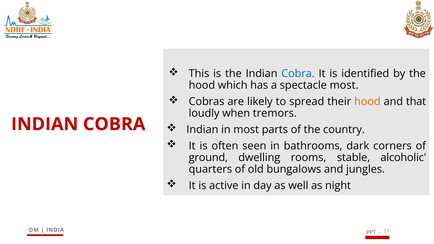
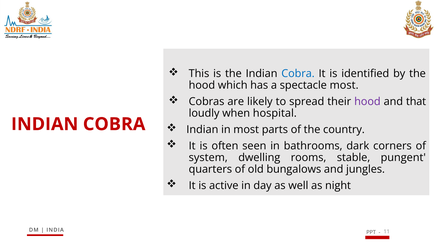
hood at (367, 102) colour: orange -> purple
tremors: tremors -> hospital
ground: ground -> system
alcoholic: alcoholic -> pungent
